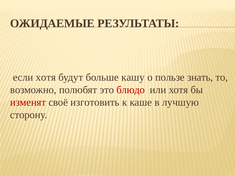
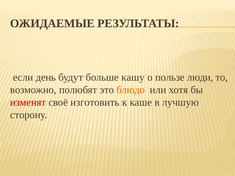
если хотя: хотя -> день
знать: знать -> люди
блюдо colour: red -> orange
